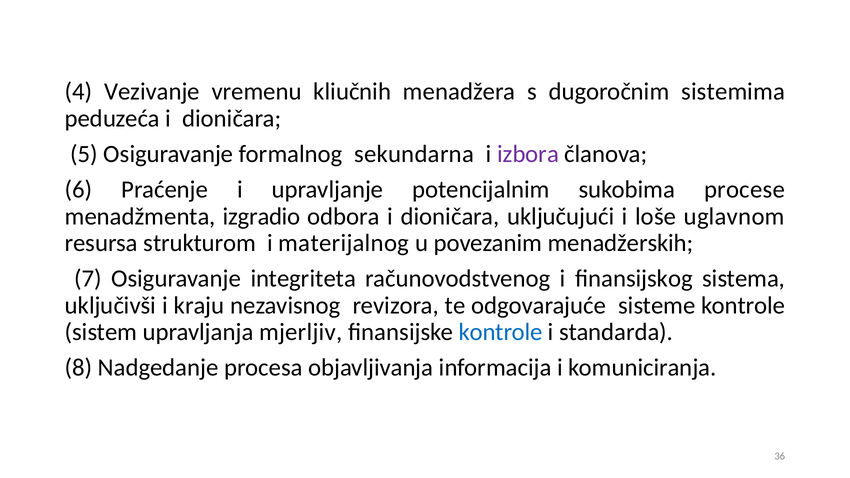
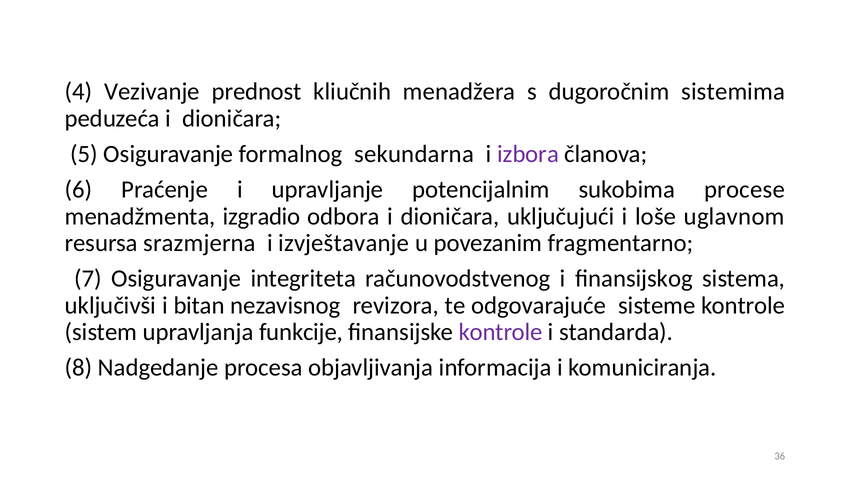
vremenu: vremenu -> prednost
strukturom: strukturom -> srazmjerna
materijalnog: materijalnog -> izvještavanje
menadžerskih: menadžerskih -> fragmentarno
kraju: kraju -> bitan
mjerljiv: mjerljiv -> funkcije
kontrole at (501, 332) colour: blue -> purple
